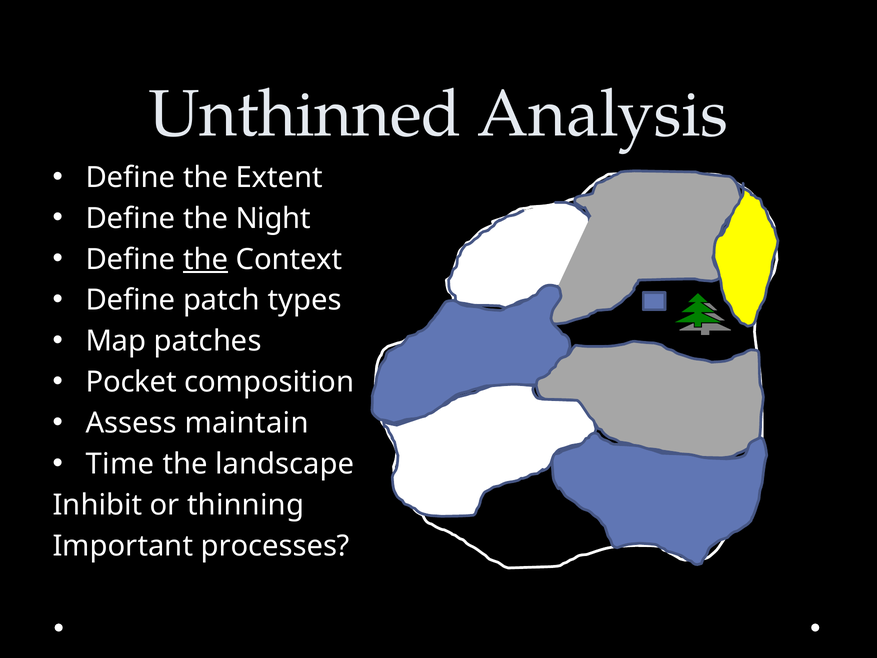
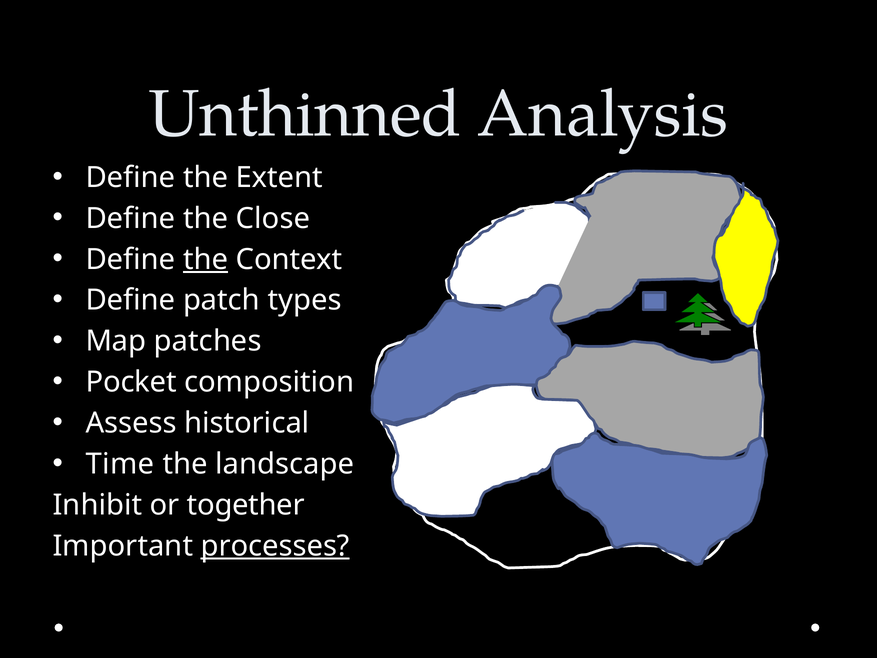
Night: Night -> Close
maintain: maintain -> historical
thinning: thinning -> together
processes underline: none -> present
